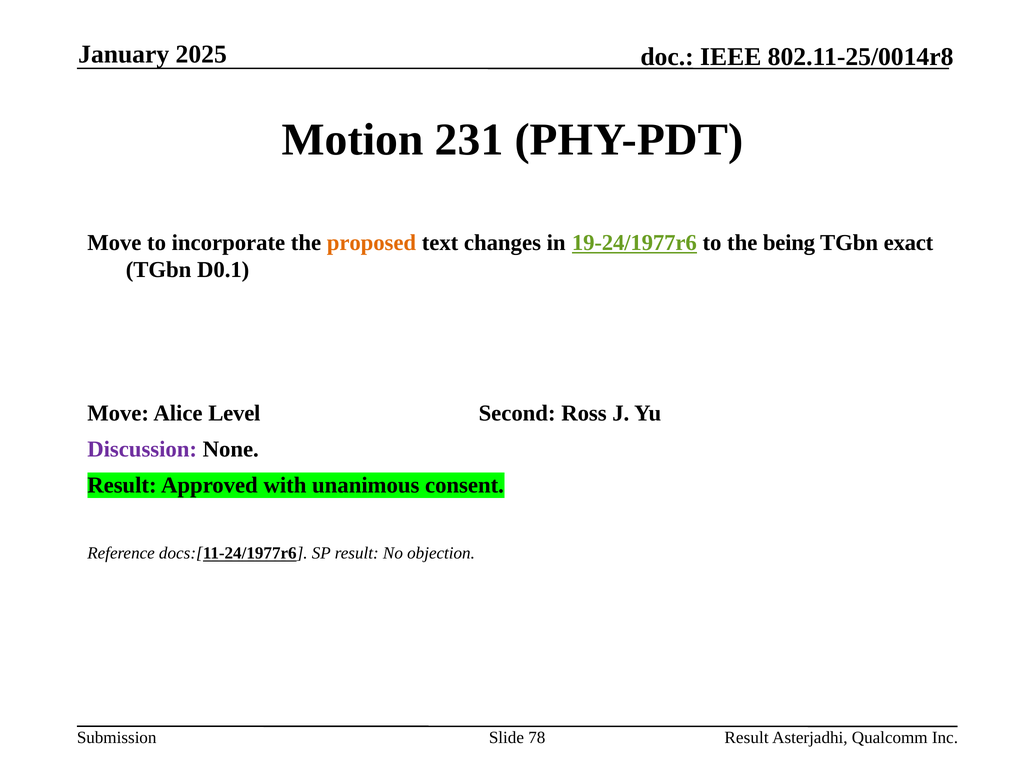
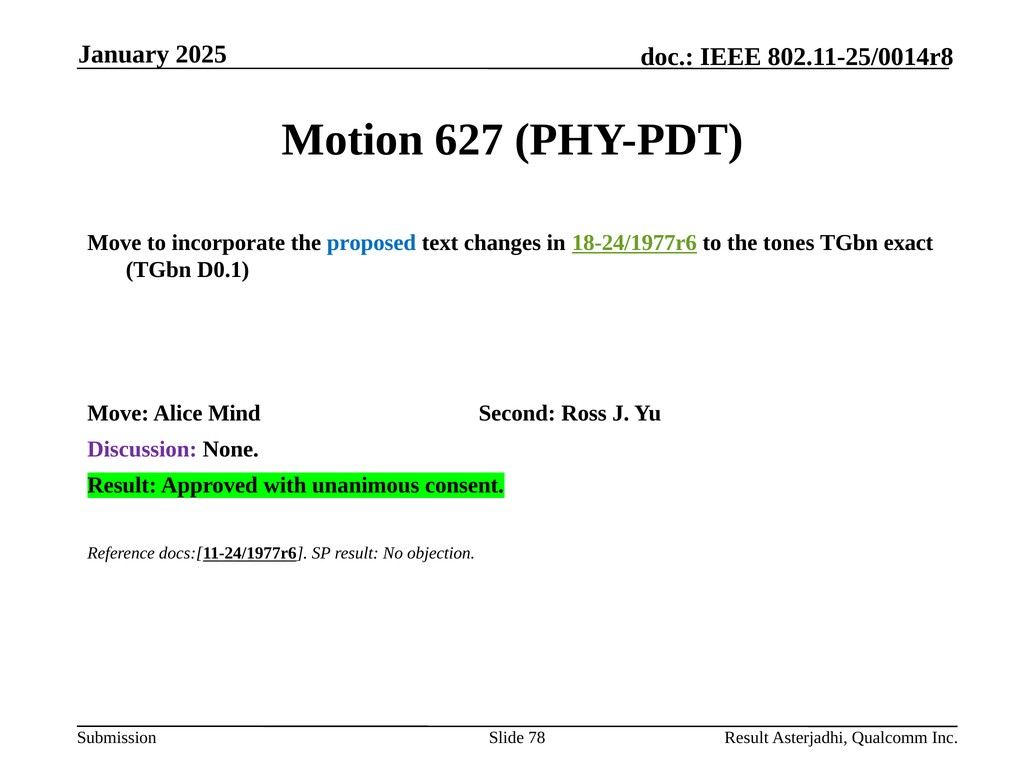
231: 231 -> 627
proposed colour: orange -> blue
19-24/1977r6: 19-24/1977r6 -> 18-24/1977r6
being: being -> tones
Level: Level -> Mind
